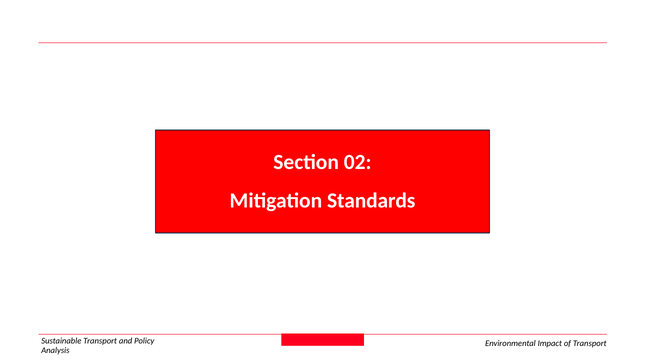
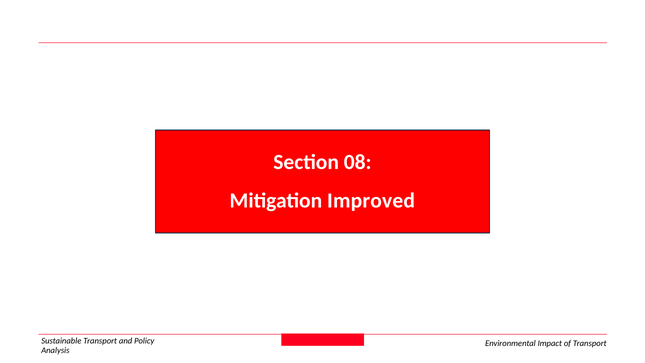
02: 02 -> 08
Standards: Standards -> Improved
